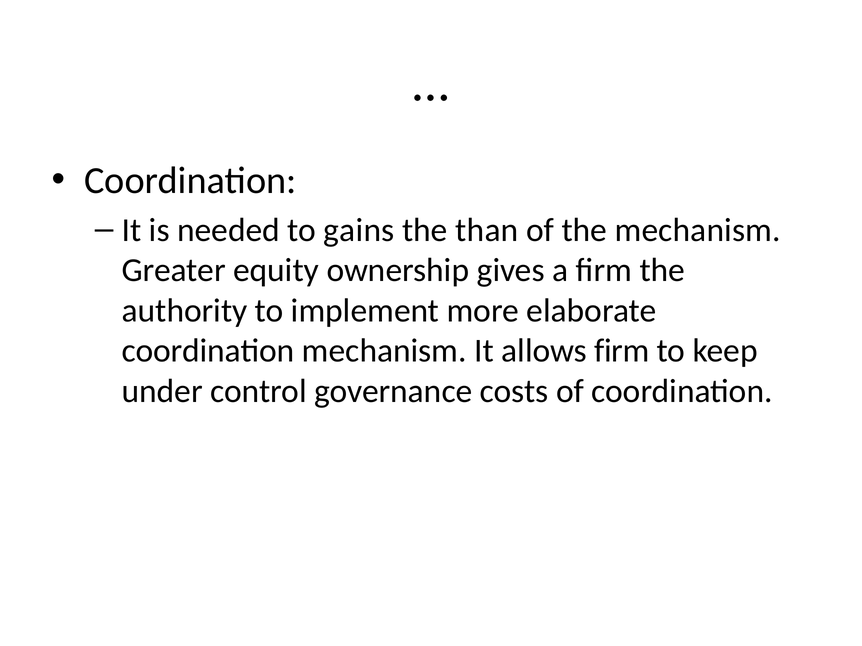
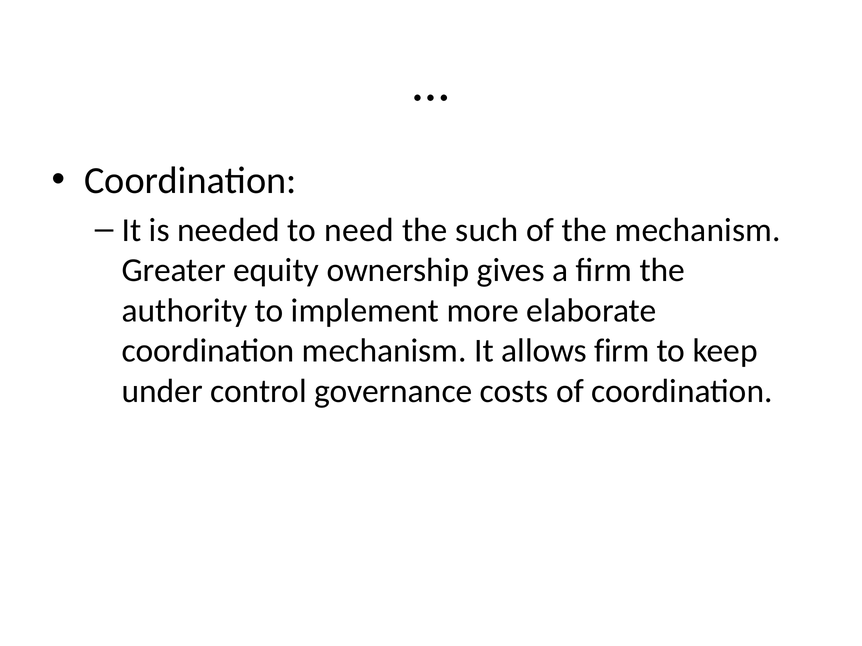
gains: gains -> need
than: than -> such
